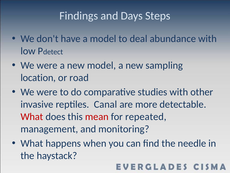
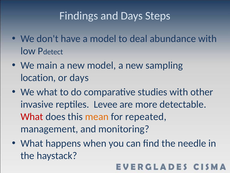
were at (47, 65): were -> main
or road: road -> days
were at (47, 92): were -> what
Canal: Canal -> Levee
mean colour: red -> orange
